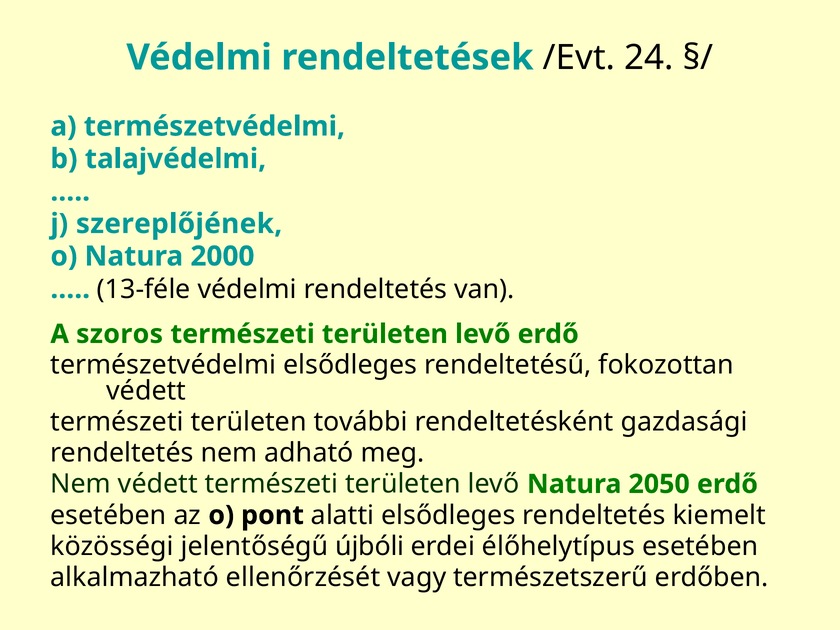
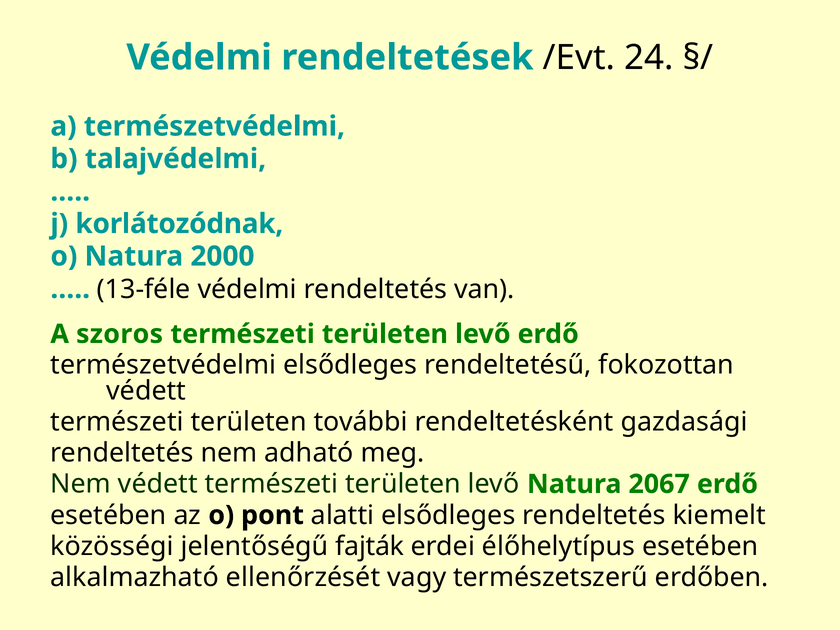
szereplőjének: szereplőjének -> korlátozódnak
2050: 2050 -> 2067
újbóli: újbóli -> fajták
